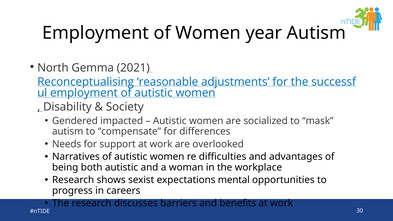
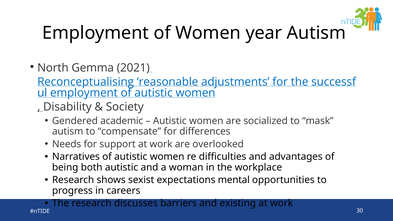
impacted: impacted -> academic
benefits: benefits -> existing
